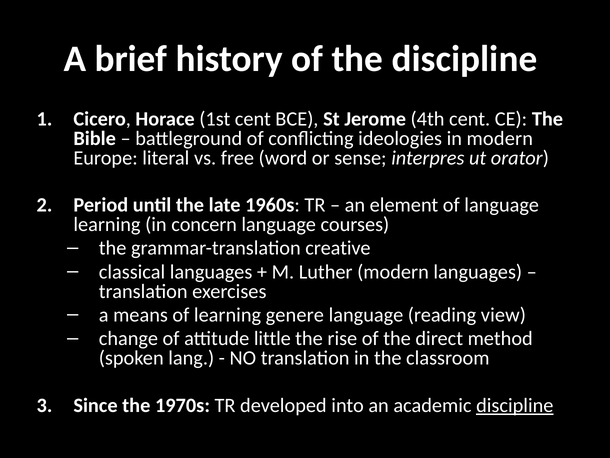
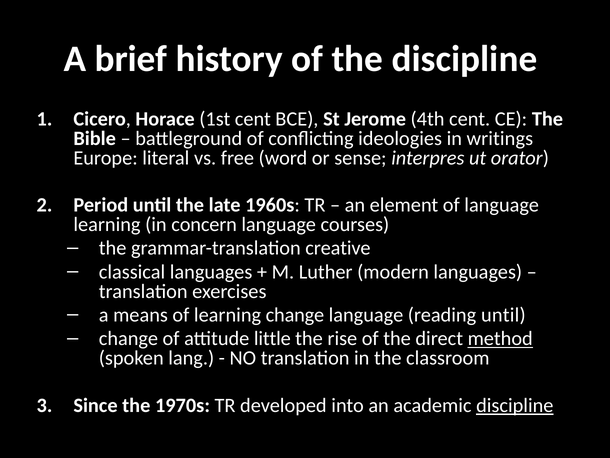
in modern: modern -> writings
learning genere: genere -> change
reading view: view -> until
method underline: none -> present
